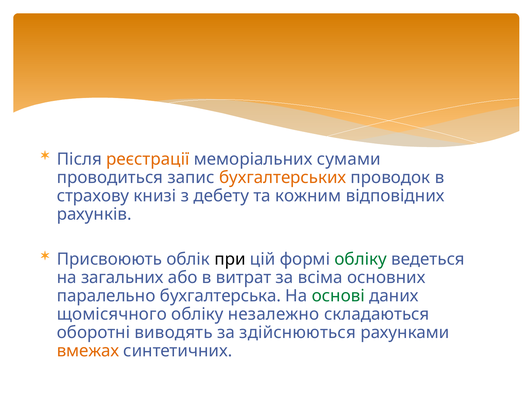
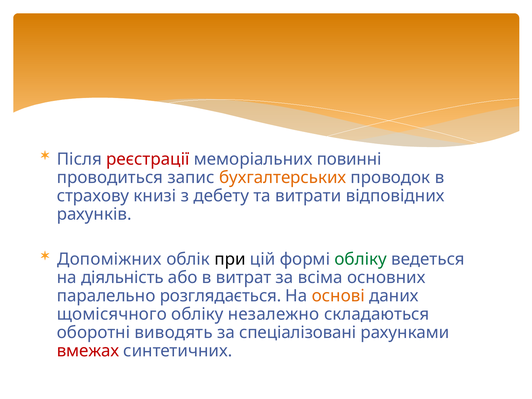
реєстрації colour: orange -> red
сумами: сумами -> повинні
кожним: кожним -> витрати
Присвоюють: Присвоюють -> Допоміжних
загальних: загальних -> діяльність
бухгалтерська: бухгалтерська -> розглядається
основі colour: green -> orange
здійснюються: здійснюються -> спеціалізовані
вмежах colour: orange -> red
